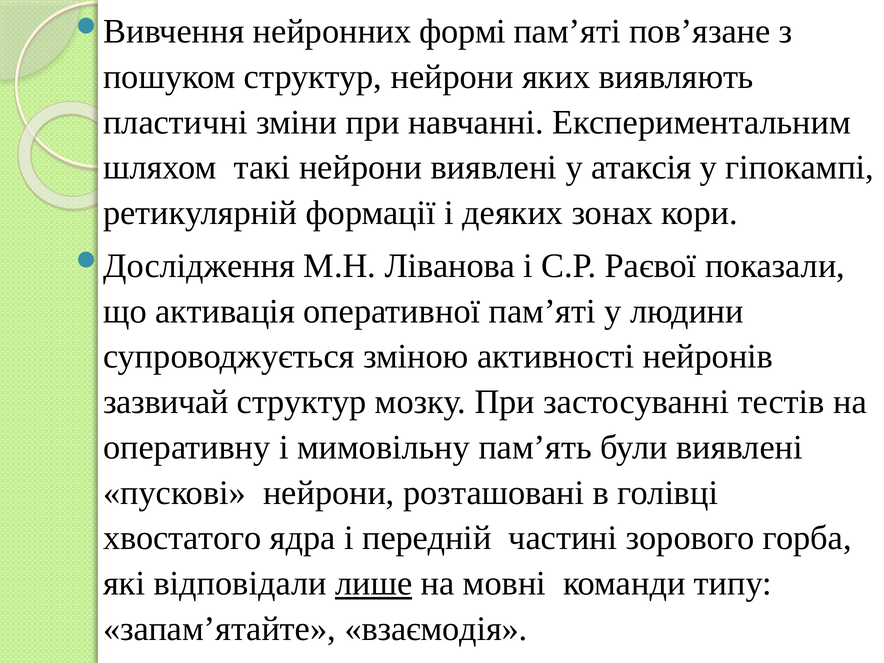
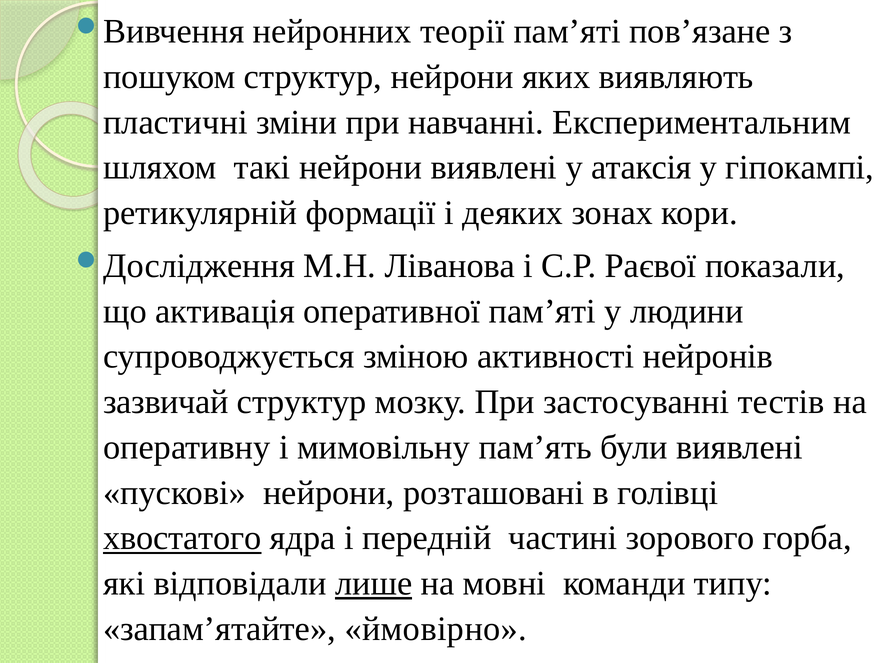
формі: формі -> теорії
хвостатого underline: none -> present
взаємодія: взаємодія -> ймовірно
